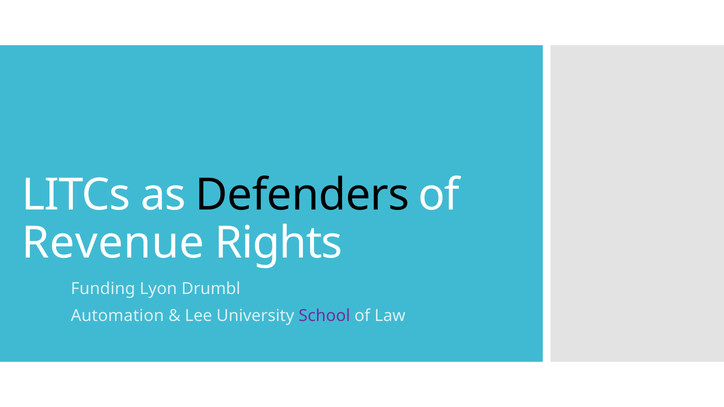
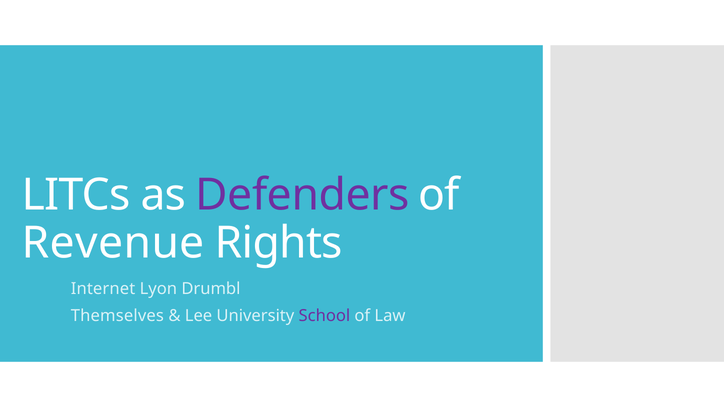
Defenders colour: black -> purple
Funding: Funding -> Internet
Automation: Automation -> Themselves
